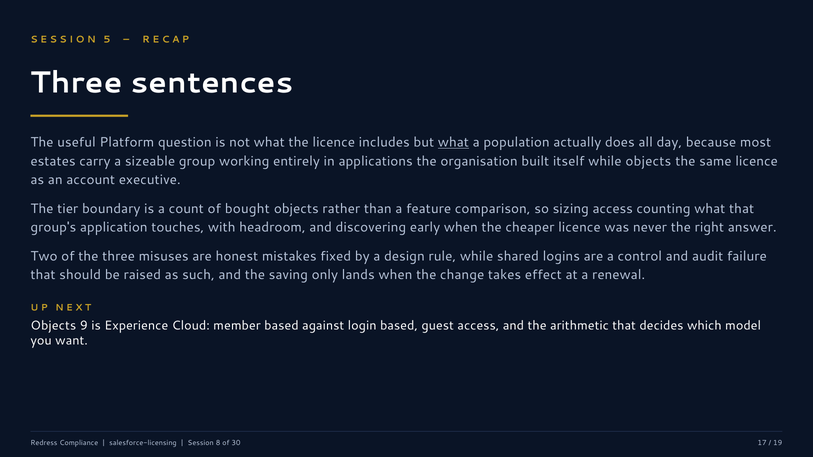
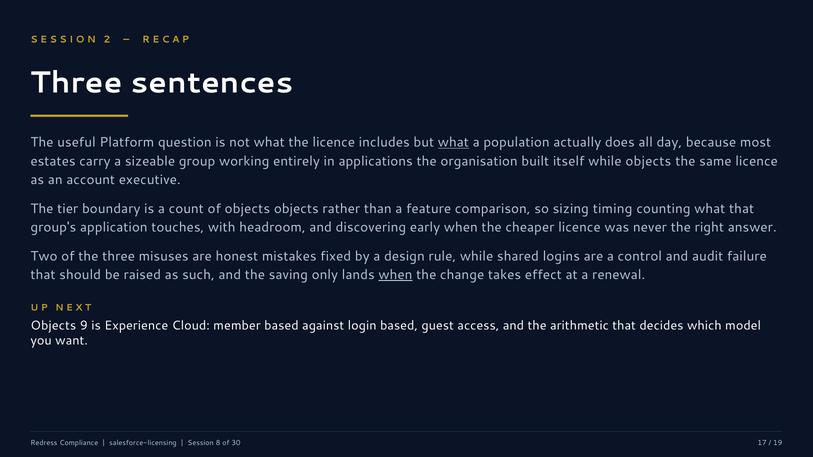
5: 5 -> 2
of bought: bought -> objects
sizing access: access -> timing
when at (395, 275) underline: none -> present
